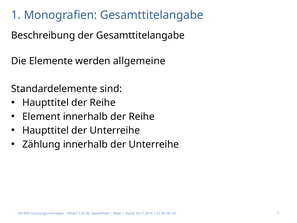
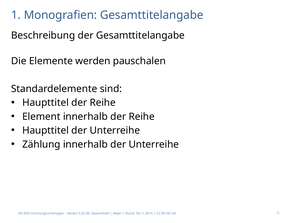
allgemeine: allgemeine -> pauschalen
